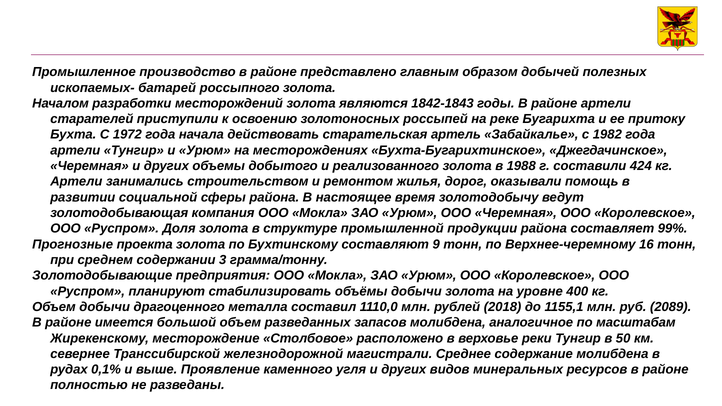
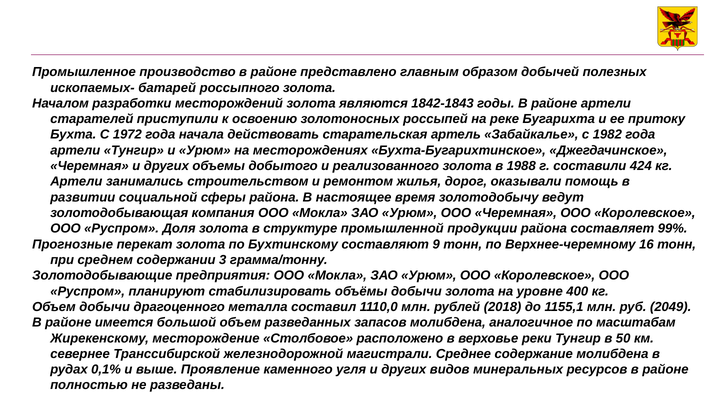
проекта: проекта -> перекат
2089: 2089 -> 2049
